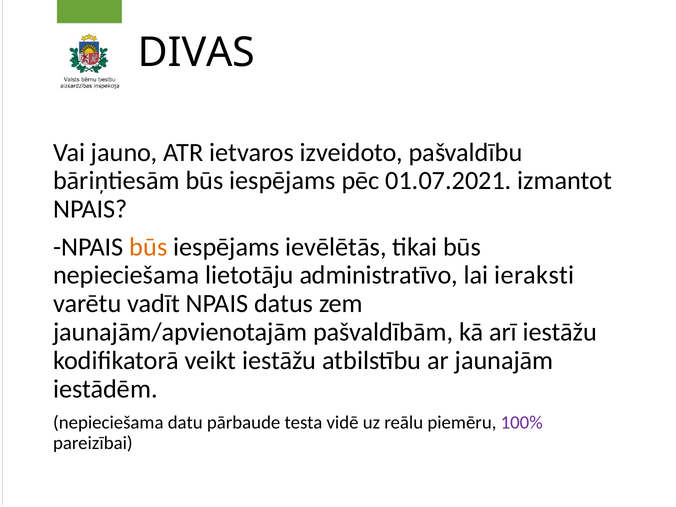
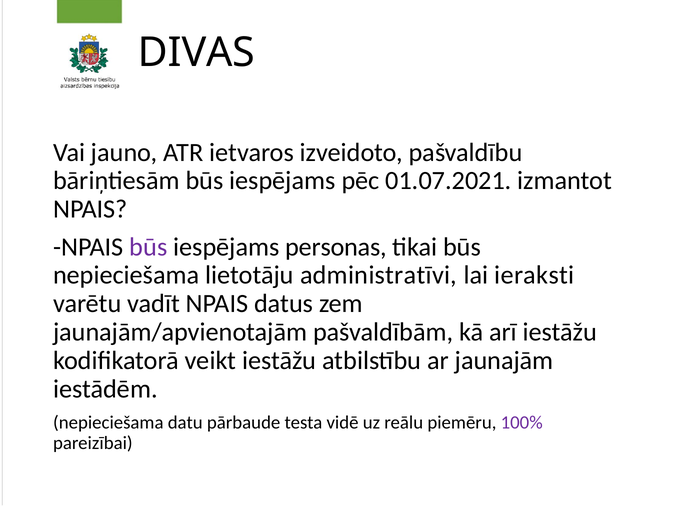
būs at (148, 247) colour: orange -> purple
ievēlētās: ievēlētās -> personas
administratīvo: administratīvo -> administratīvi
